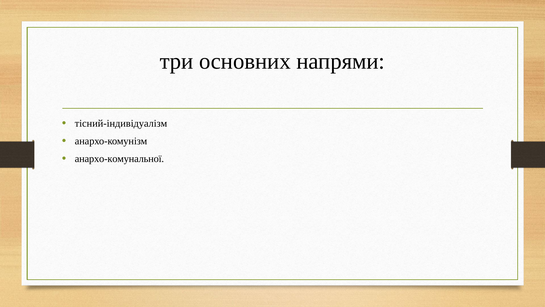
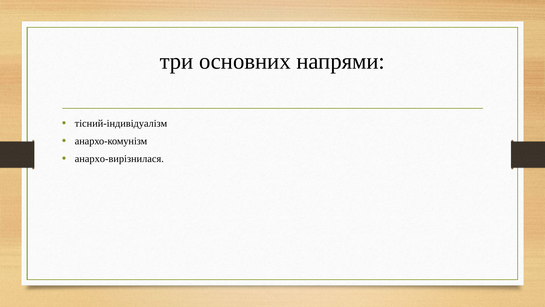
анархо-комунальної: анархо-комунальної -> анархо-вирізнилася
